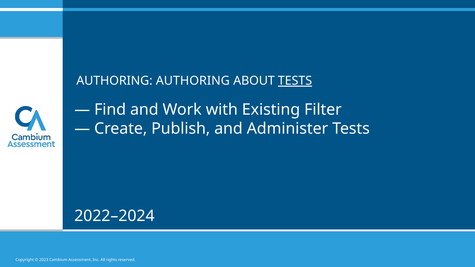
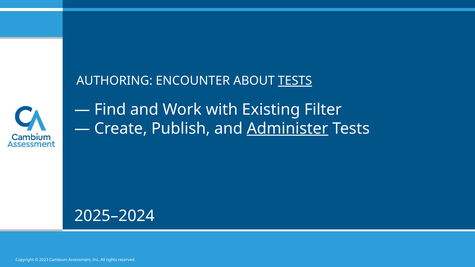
AUTHORING AUTHORING: AUTHORING -> ENCOUNTER
Administer underline: none -> present
2022–2024: 2022–2024 -> 2025–2024
